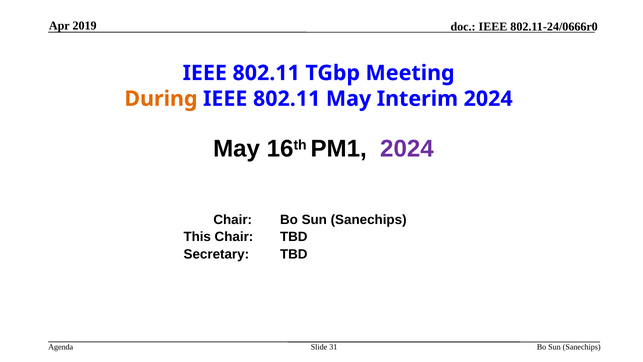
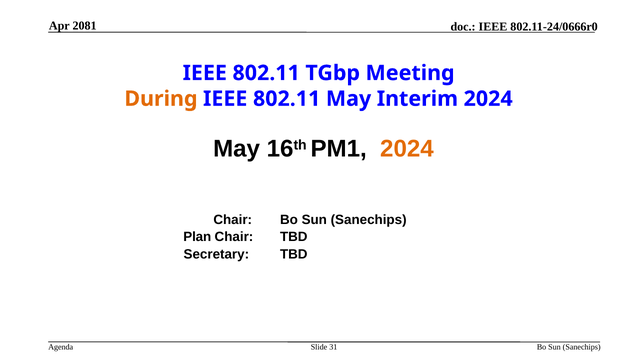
2019: 2019 -> 2081
2024 at (407, 149) colour: purple -> orange
This: This -> Plan
